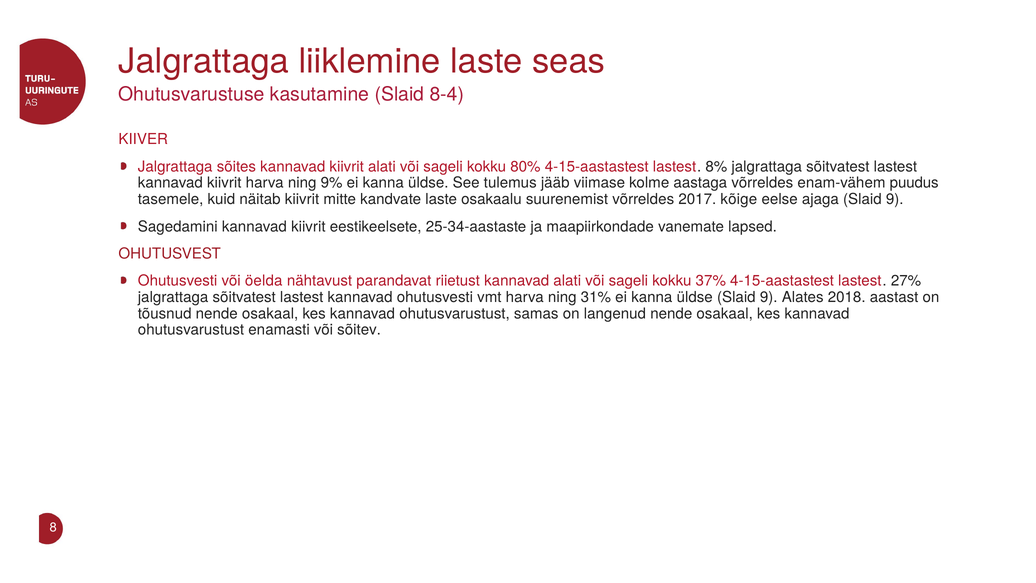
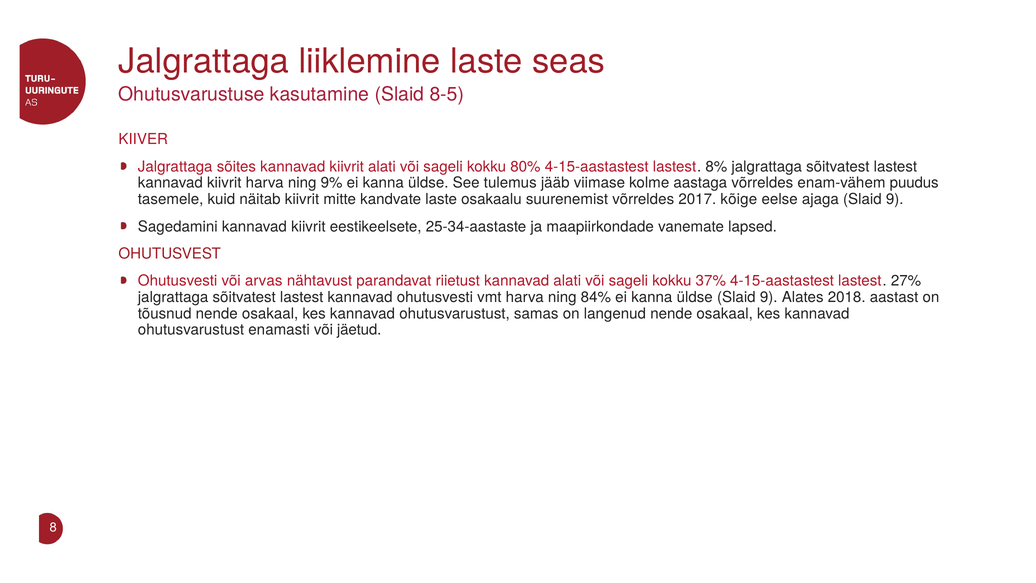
8-4: 8-4 -> 8-5
öelda: öelda -> arvas
31%: 31% -> 84%
sõitev: sõitev -> jäetud
